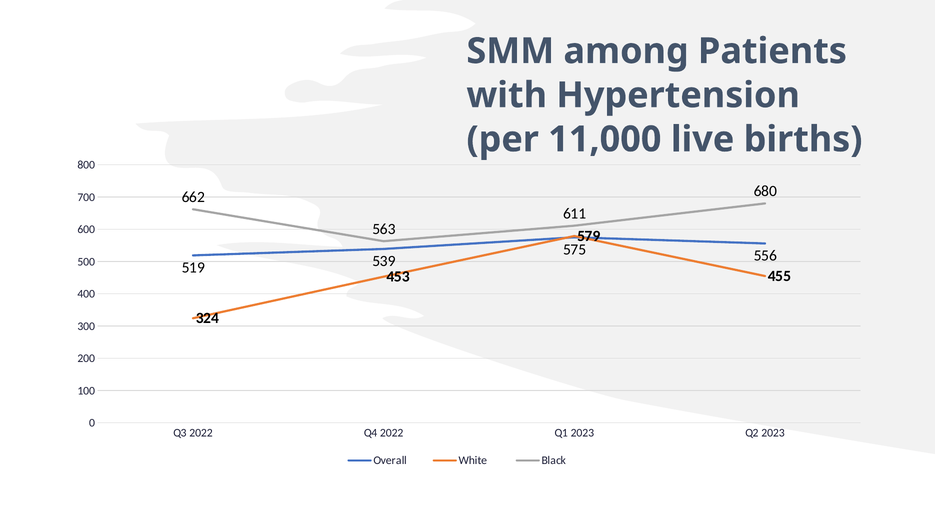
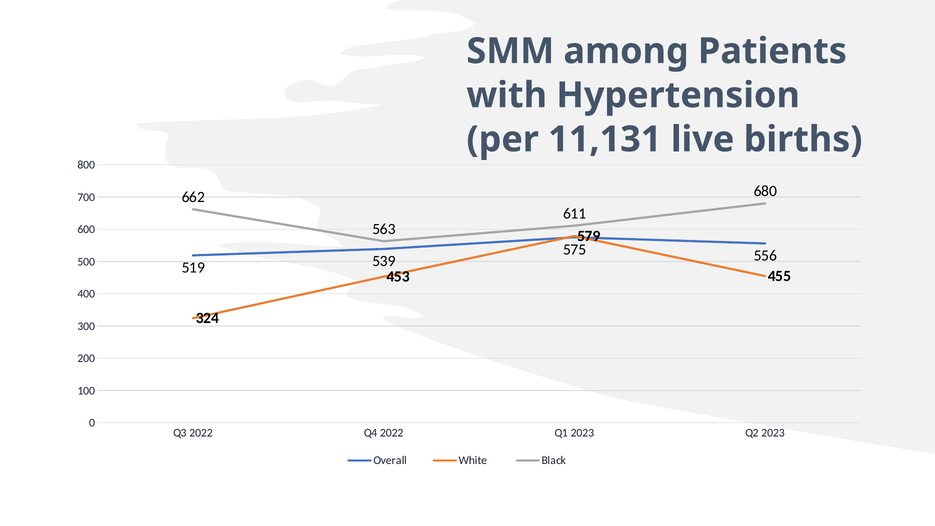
11,000: 11,000 -> 11,131
